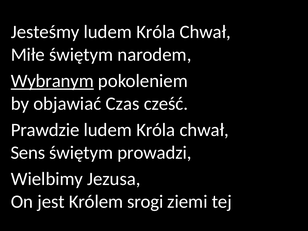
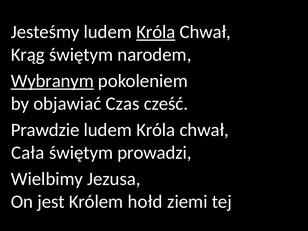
Króla at (156, 32) underline: none -> present
Miłe: Miłe -> Krąg
Sens: Sens -> Cała
srogi: srogi -> hołd
